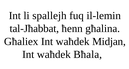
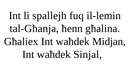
tal-Jħabbat: tal-Jħabbat -> tal-Għanja
Bħala: Bħala -> Sinjal
